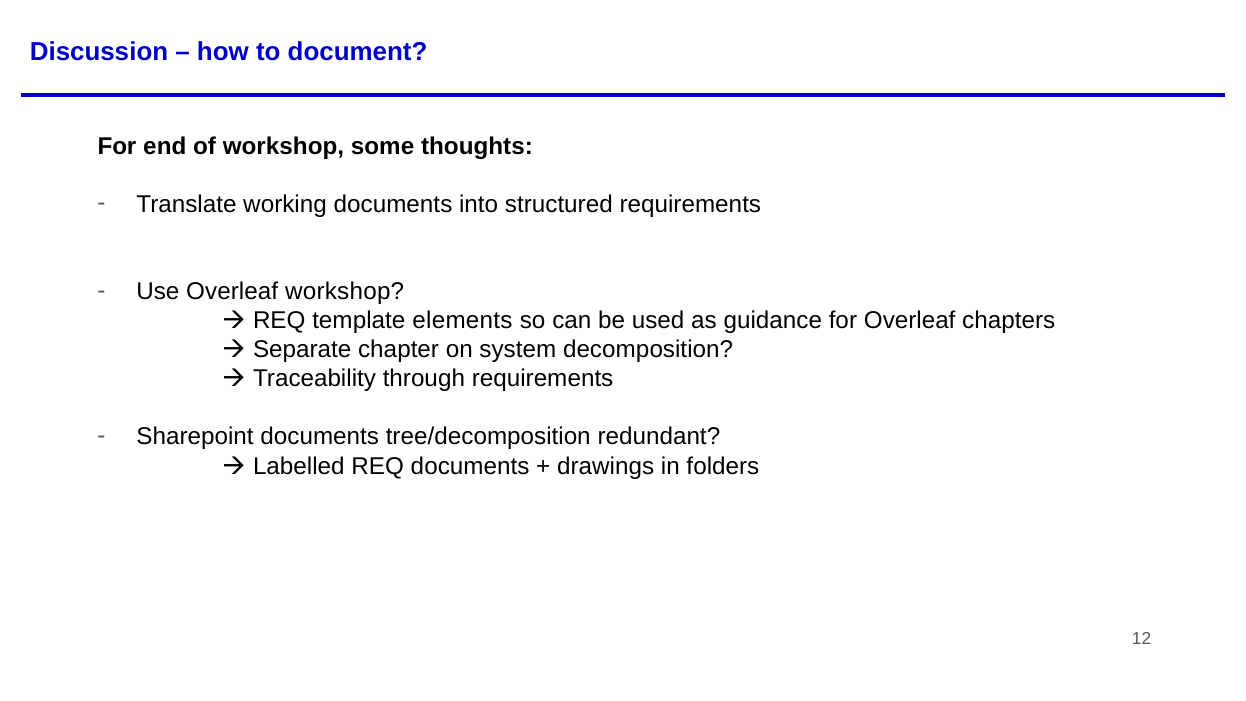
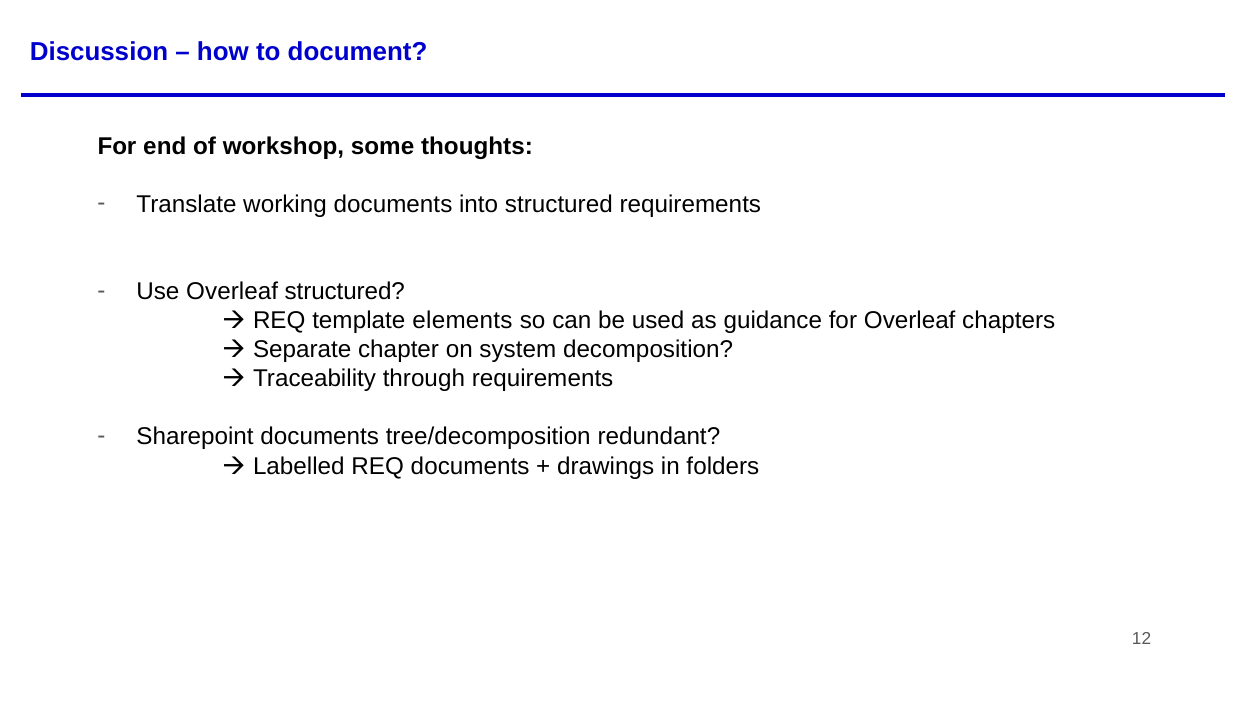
Overleaf workshop: workshop -> structured
